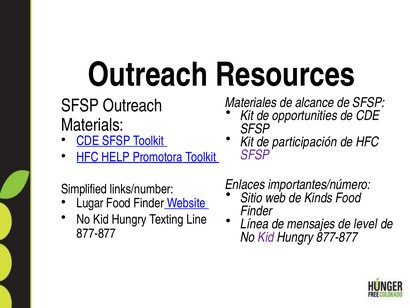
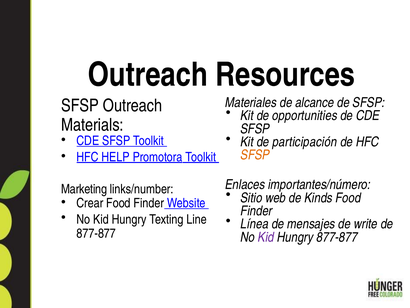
SFSP at (255, 155) colour: purple -> orange
Simplified: Simplified -> Marketing
Lugar: Lugar -> Crear
level: level -> write
